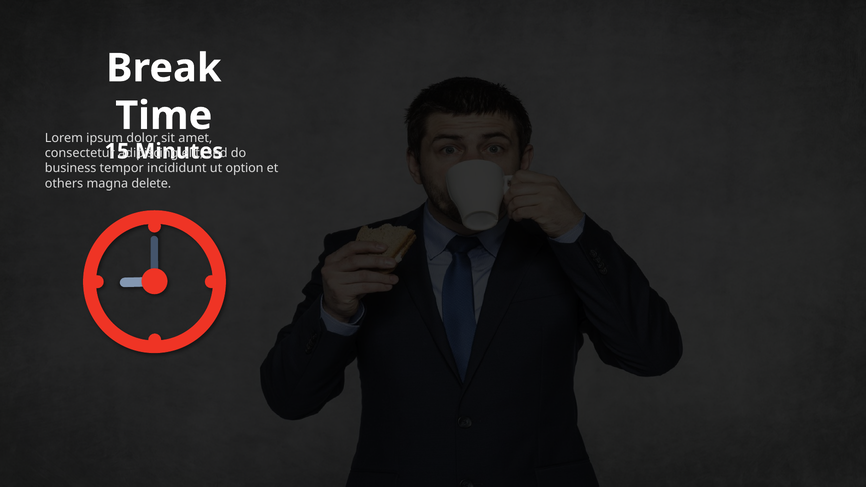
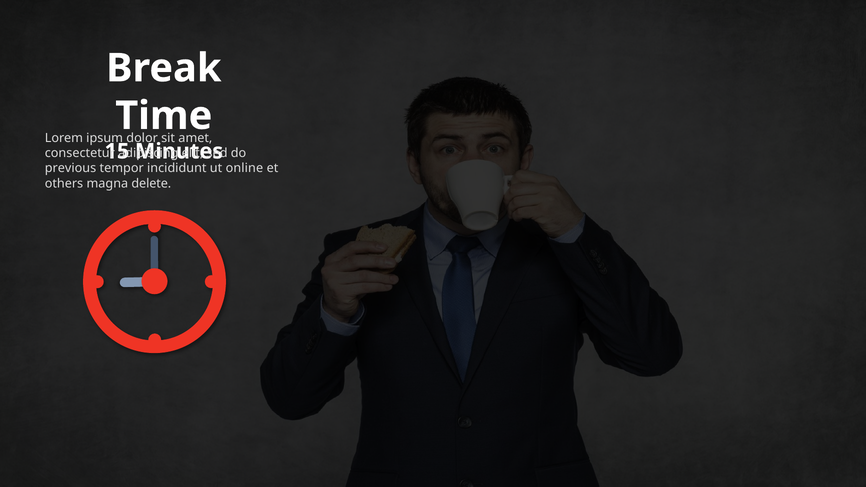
business: business -> previous
option: option -> online
